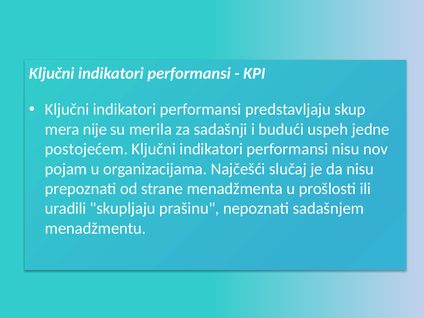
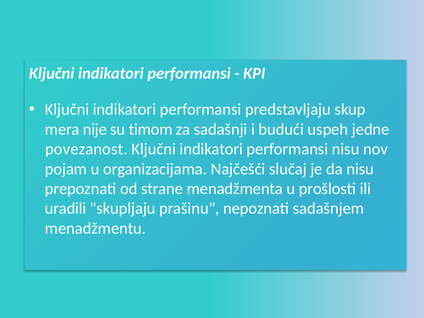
merila: merila -> timom
postojećem: postojećem -> povezanost
